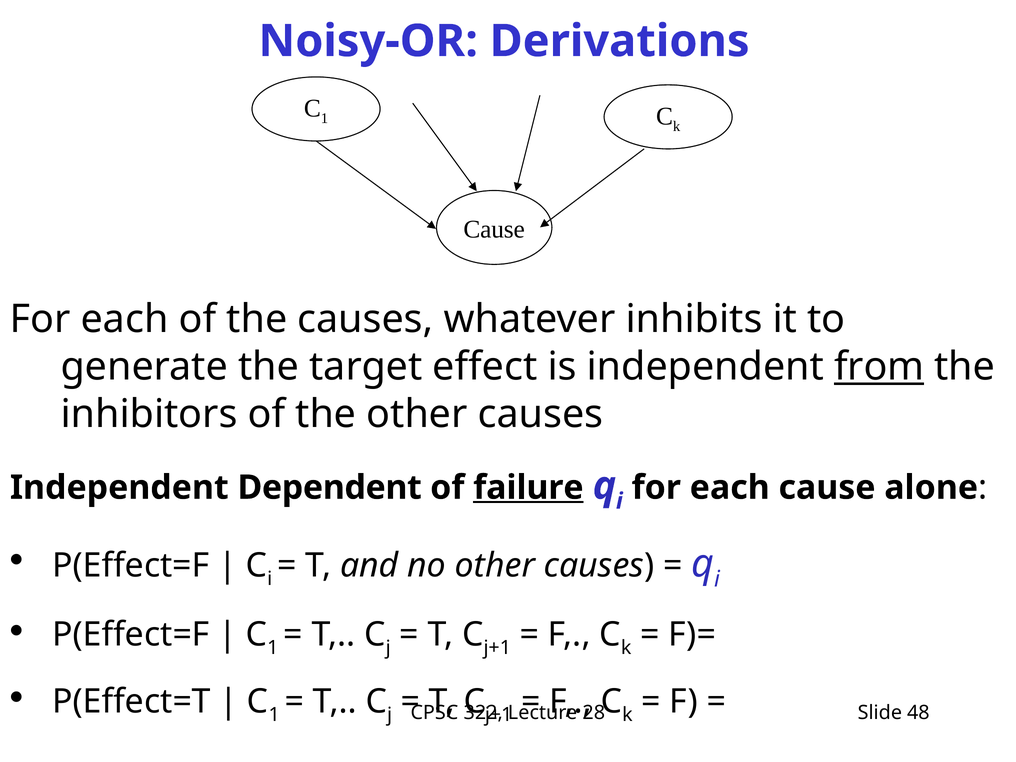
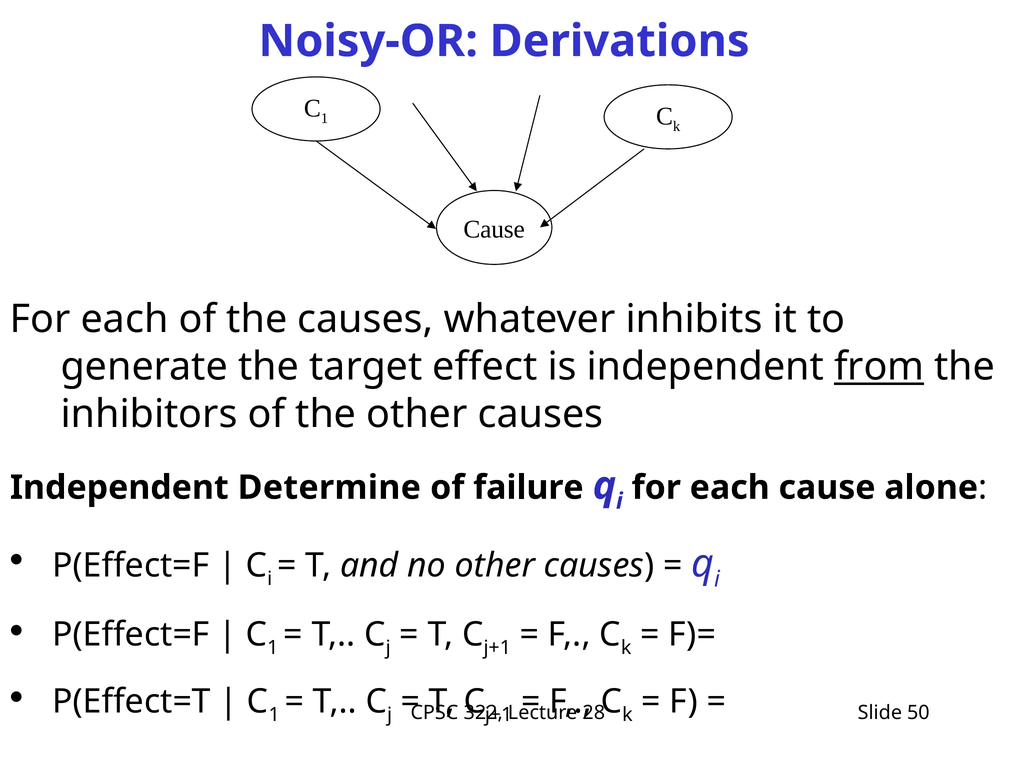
Dependent: Dependent -> Determine
failure underline: present -> none
48: 48 -> 50
